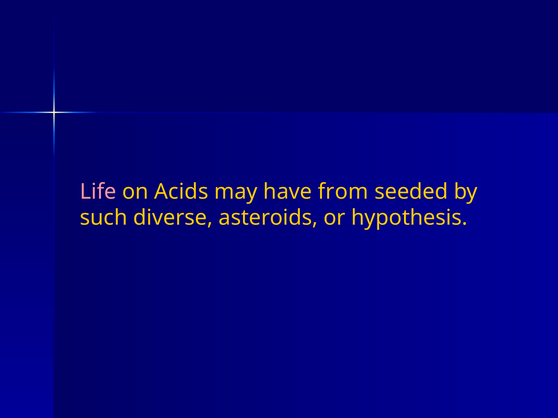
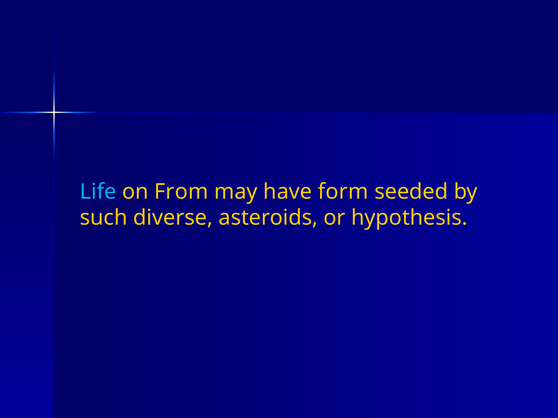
Life colour: pink -> light blue
Acids: Acids -> From
from: from -> form
